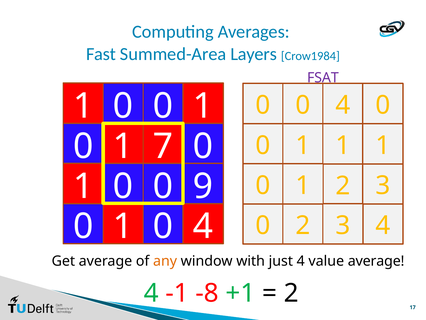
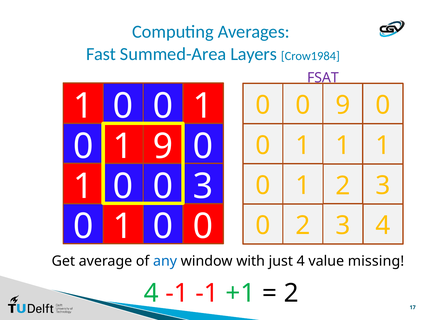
0 0 4: 4 -> 9
1 7: 7 -> 9
0 9: 9 -> 3
4 at (203, 226): 4 -> 0
any colour: orange -> blue
value average: average -> missing
-1 -8: -8 -> -1
